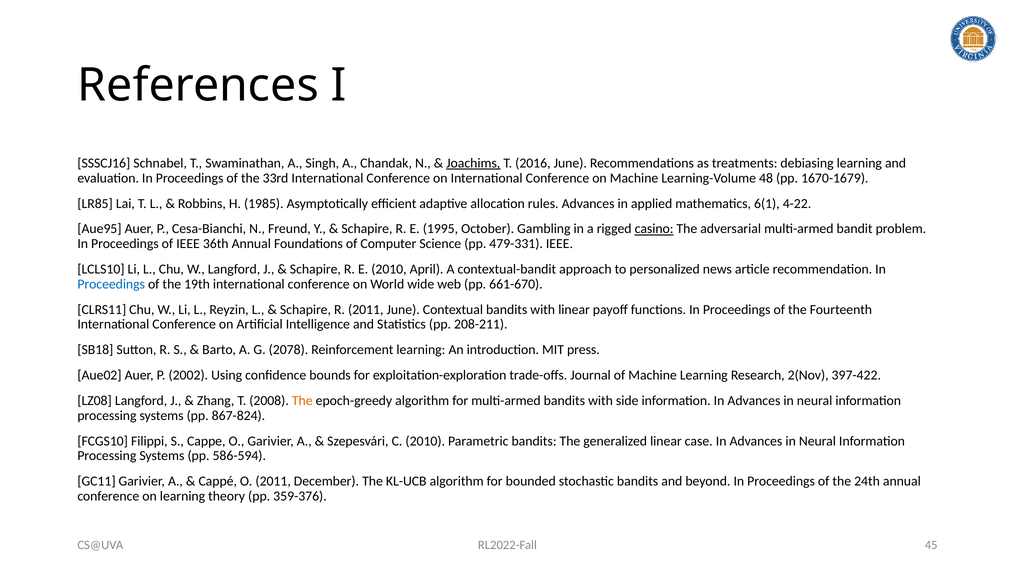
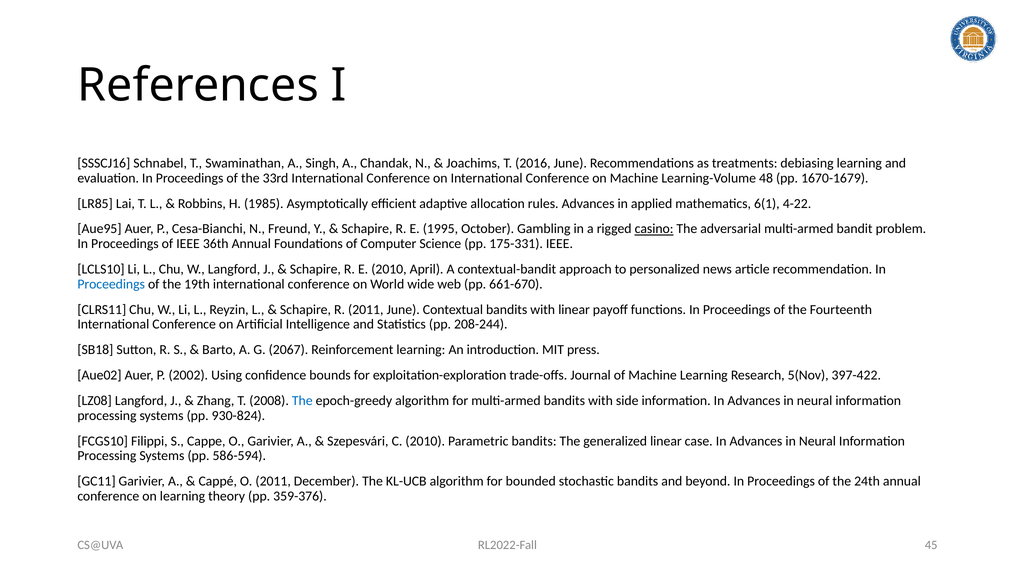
Joachims underline: present -> none
479-331: 479-331 -> 175-331
208-211: 208-211 -> 208-244
2078: 2078 -> 2067
2(Nov: 2(Nov -> 5(Nov
The at (302, 401) colour: orange -> blue
867-824: 867-824 -> 930-824
